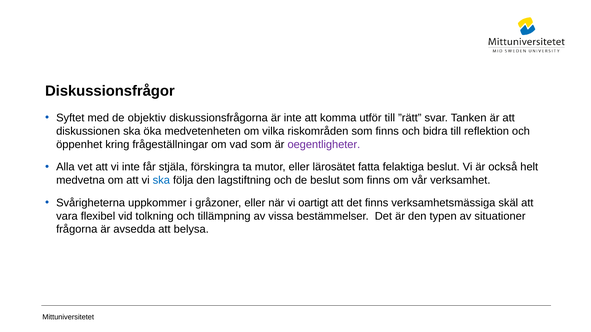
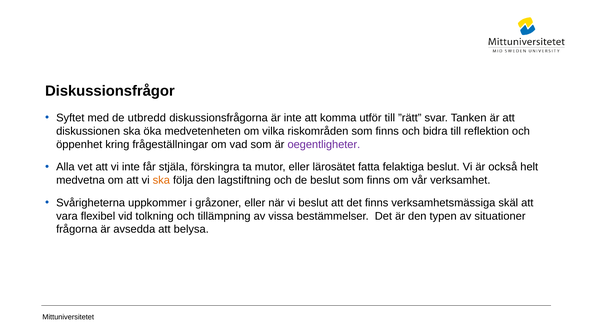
objektiv: objektiv -> utbredd
ska at (161, 180) colour: blue -> orange
vi oartigt: oartigt -> beslut
